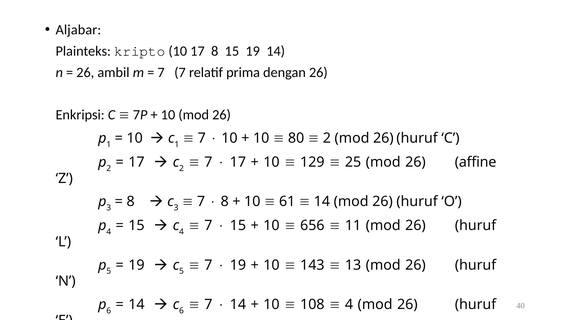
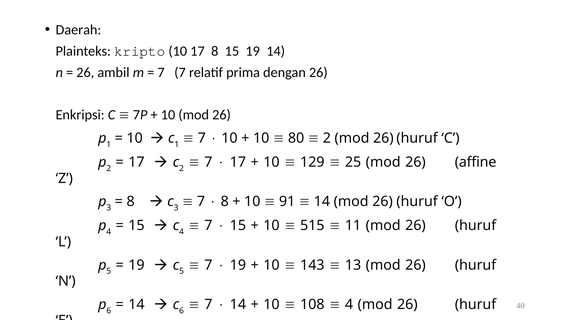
Aljabar: Aljabar -> Daerah
61: 61 -> 91
656: 656 -> 515
